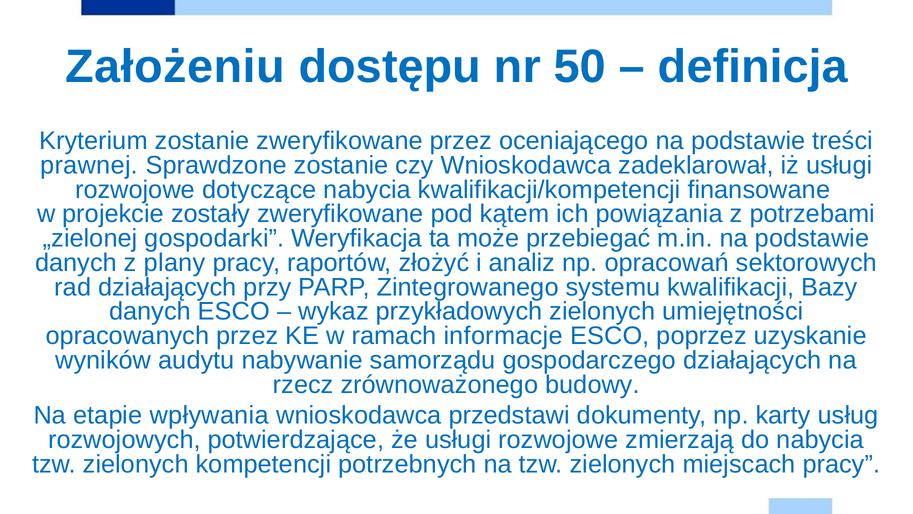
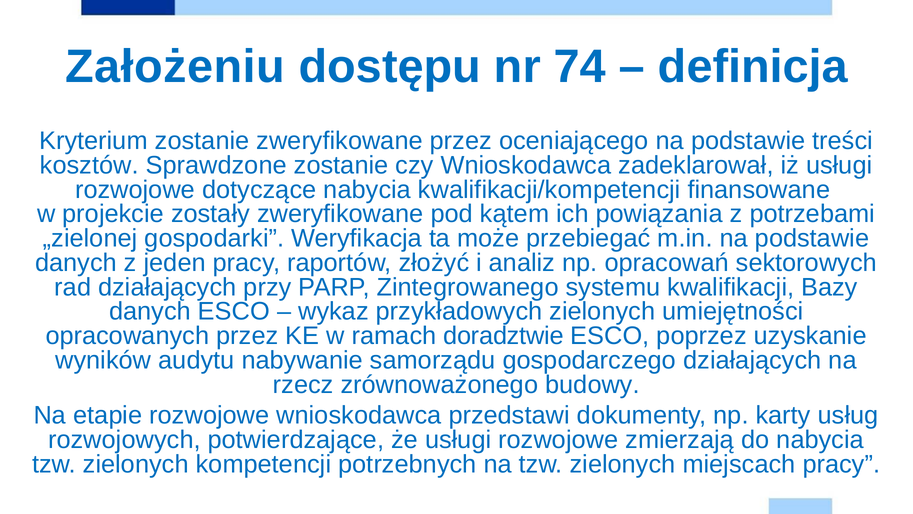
50: 50 -> 74
prawnej: prawnej -> kosztów
plany: plany -> jeden
informacje: informacje -> doradztwie
etapie wpływania: wpływania -> rozwojowe
